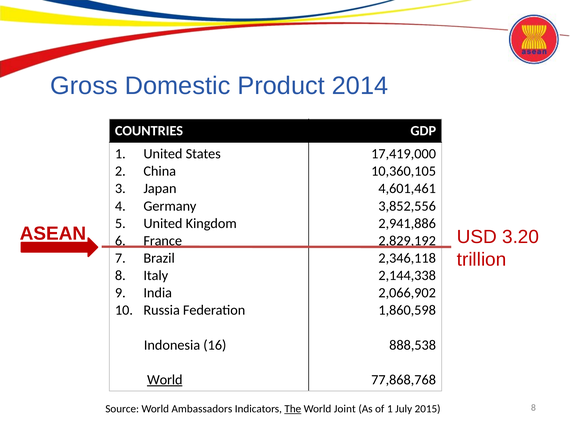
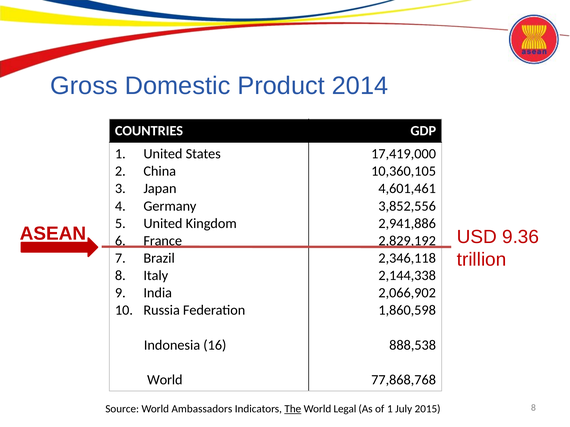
3.20: 3.20 -> 9.36
World at (165, 380) underline: present -> none
Joint: Joint -> Legal
